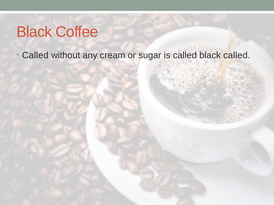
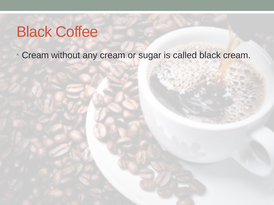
Called at (35, 55): Called -> Cream
black called: called -> cream
